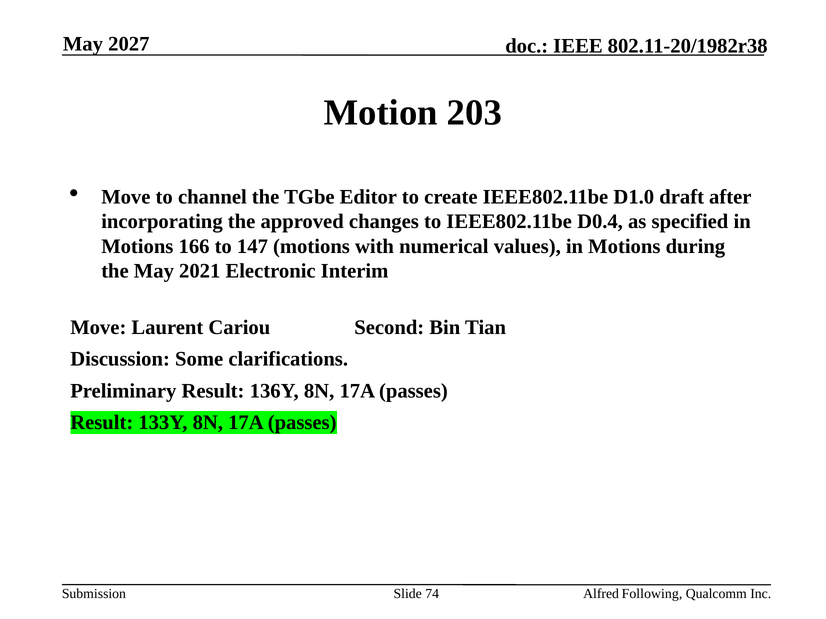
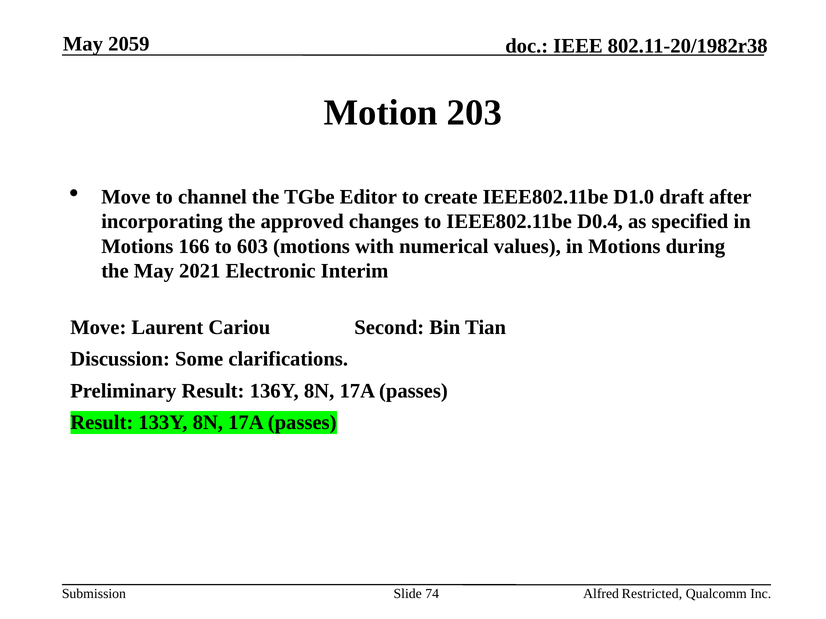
2027: 2027 -> 2059
147: 147 -> 603
Following: Following -> Restricted
